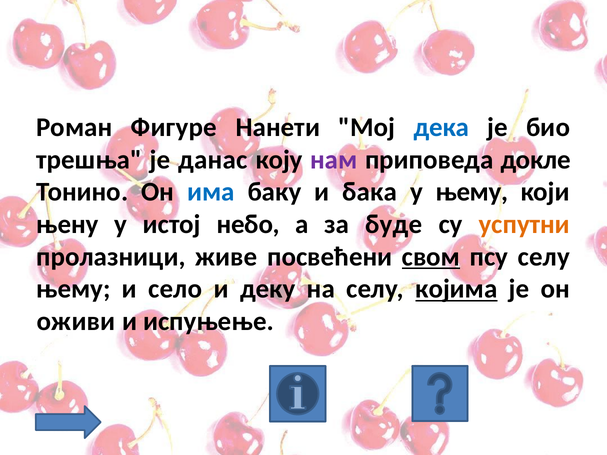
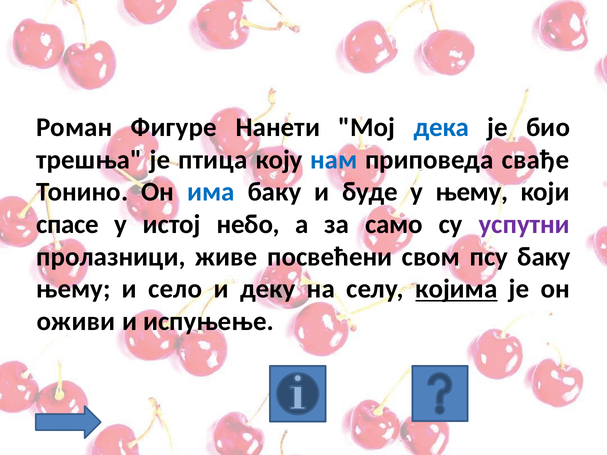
данас: данас -> птица
нам colour: purple -> blue
докле: докле -> свађе
бака: бака -> буде
њену: њену -> спасе
буде: буде -> само
успутни colour: orange -> purple
свом underline: present -> none
псу селу: селу -> баку
